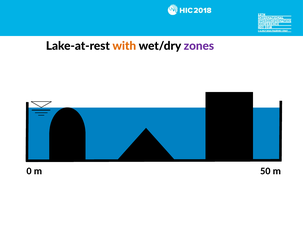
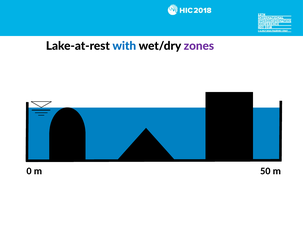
with colour: orange -> blue
